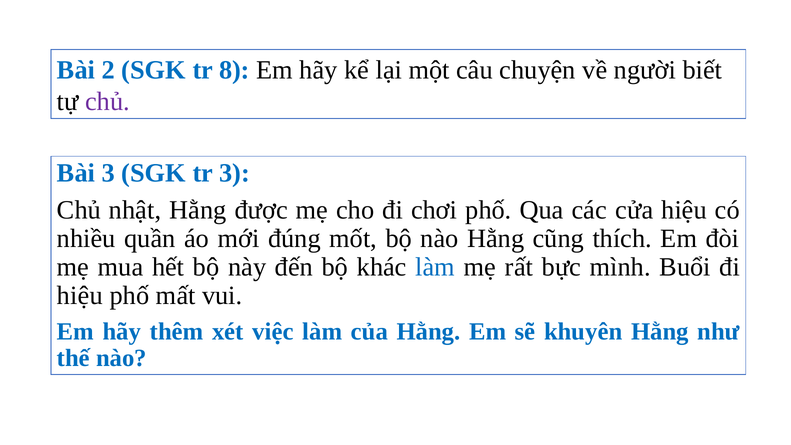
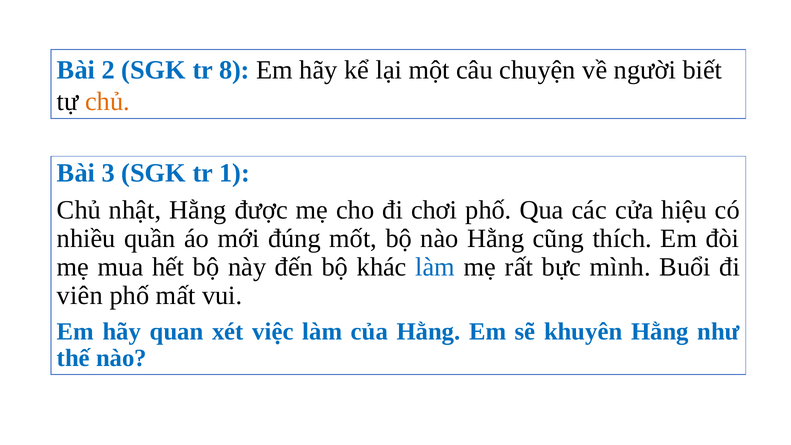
chủ at (107, 102) colour: purple -> orange
tr 3: 3 -> 1
hiệu at (80, 295): hiệu -> viên
thêm: thêm -> quan
